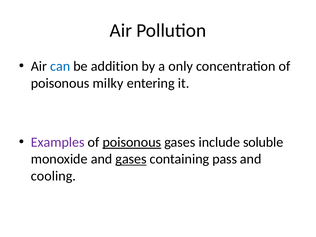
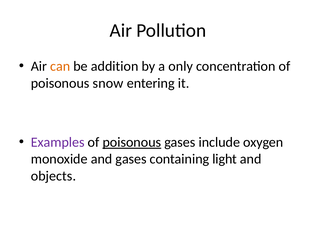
can colour: blue -> orange
milky: milky -> snow
soluble: soluble -> oxygen
gases at (131, 159) underline: present -> none
pass: pass -> light
cooling: cooling -> objects
